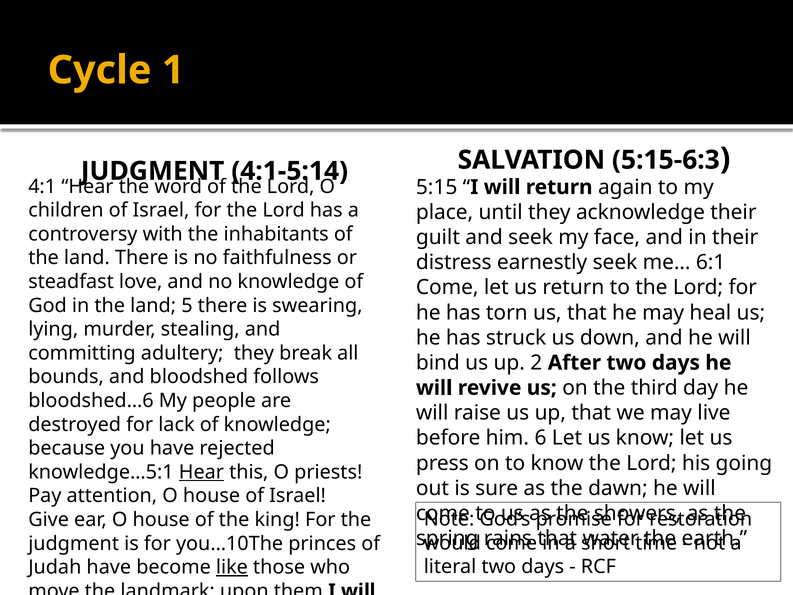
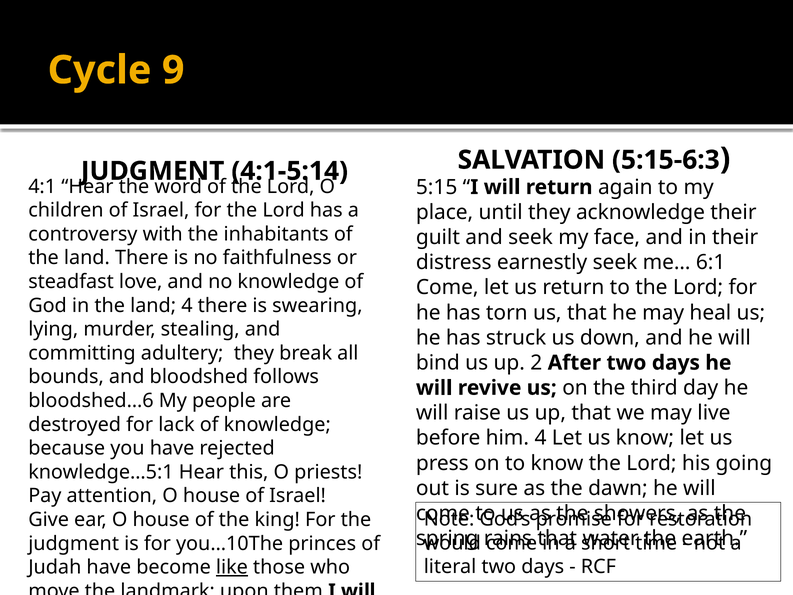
1: 1 -> 9
land 5: 5 -> 4
him 6: 6 -> 4
Hear at (201, 472) underline: present -> none
